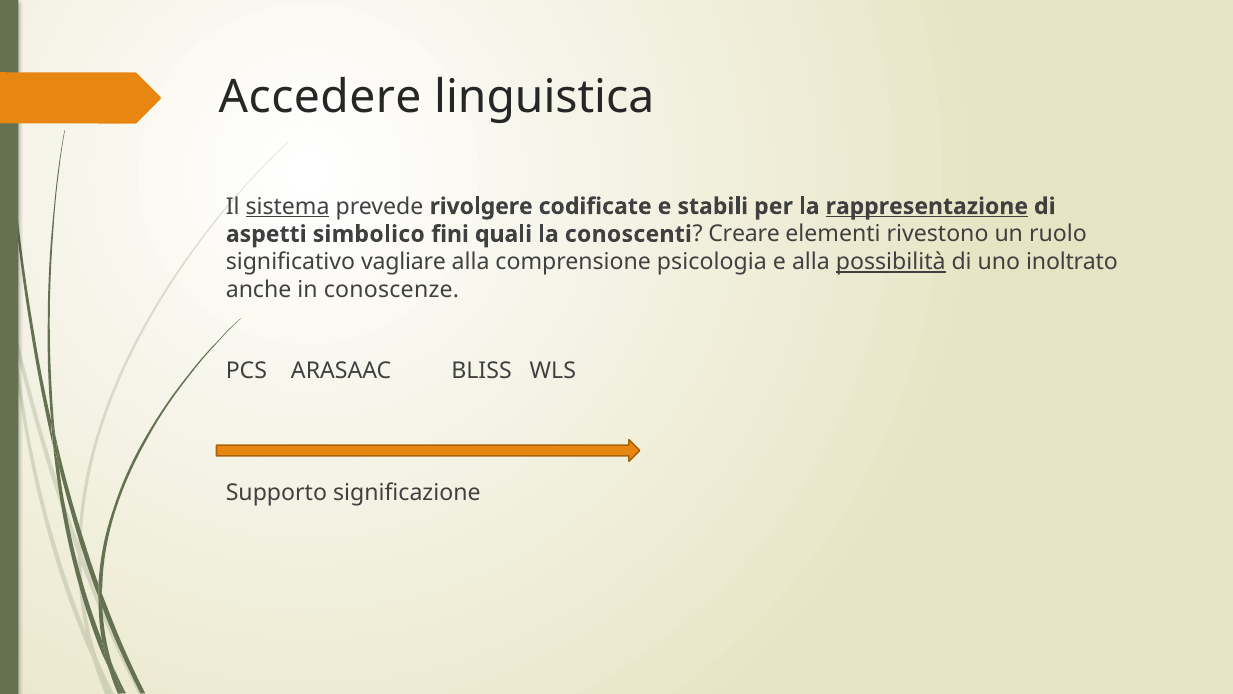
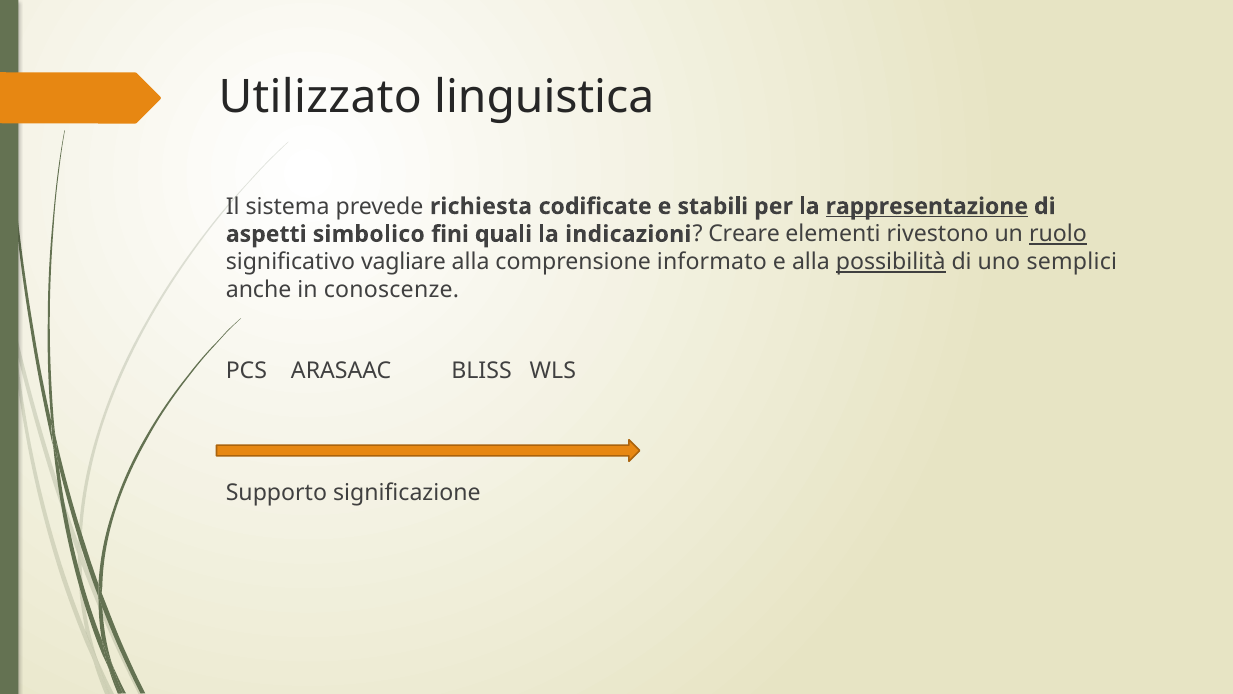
Accedere: Accedere -> Utilizzato
sistema underline: present -> none
rivolgere: rivolgere -> richiesta
conoscenti: conoscenti -> indicazioni
ruolo underline: none -> present
psicologia: psicologia -> informato
inoltrato: inoltrato -> semplici
